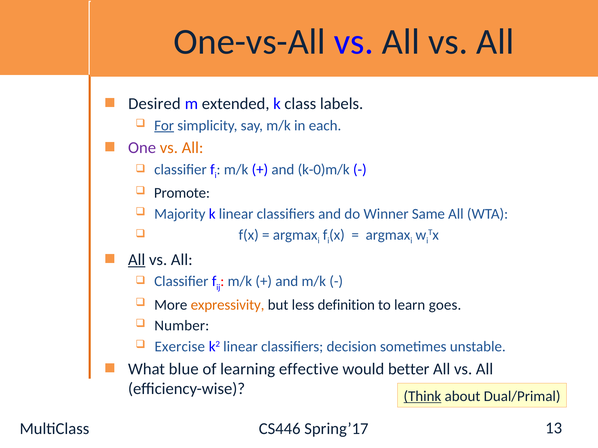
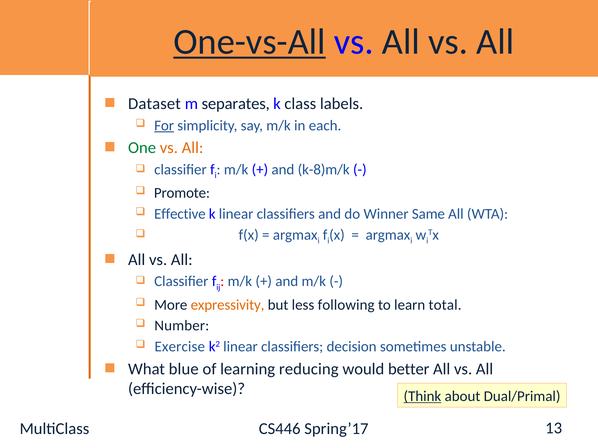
One-vs-All underline: none -> present
Desired: Desired -> Dataset
extended: extended -> separates
One colour: purple -> green
k-0)m/k: k-0)m/k -> k-8)m/k
Majority: Majority -> Effective
All at (137, 260) underline: present -> none
definition: definition -> following
goes: goes -> total
effective: effective -> reducing
